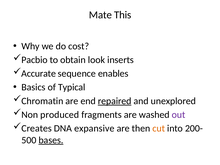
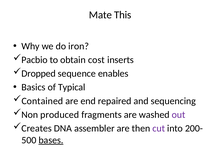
cost: cost -> iron
look: look -> cost
Accurate: Accurate -> Dropped
Chromatin: Chromatin -> Contained
repaired underline: present -> none
unexplored: unexplored -> sequencing
expansive: expansive -> assembler
cut colour: orange -> purple
